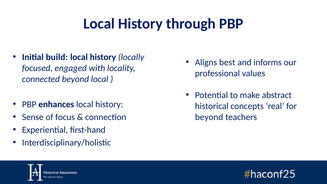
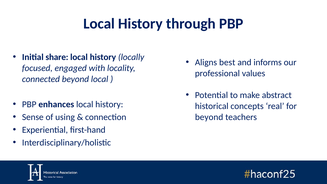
build: build -> share
focus: focus -> using
